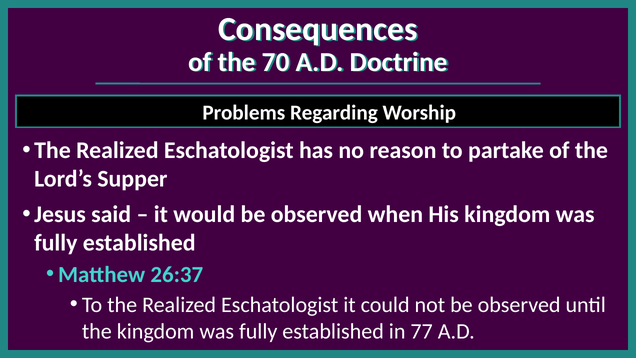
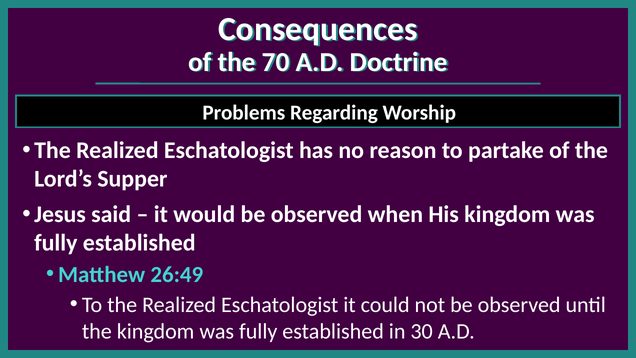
26:37: 26:37 -> 26:49
77: 77 -> 30
